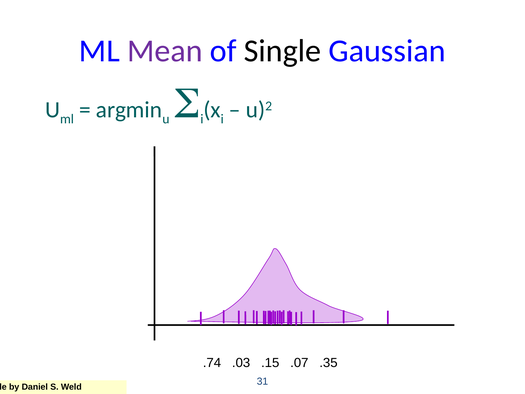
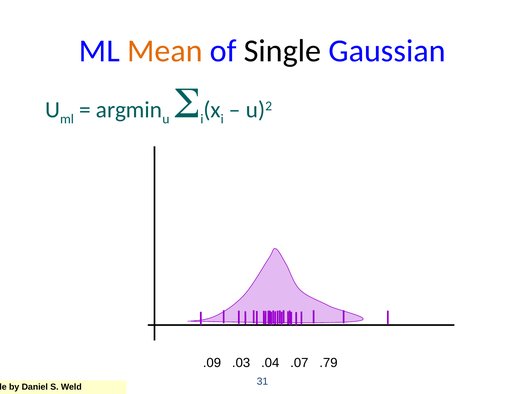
Mean colour: purple -> orange
.74: .74 -> .09
.15: .15 -> .04
.35: .35 -> .79
